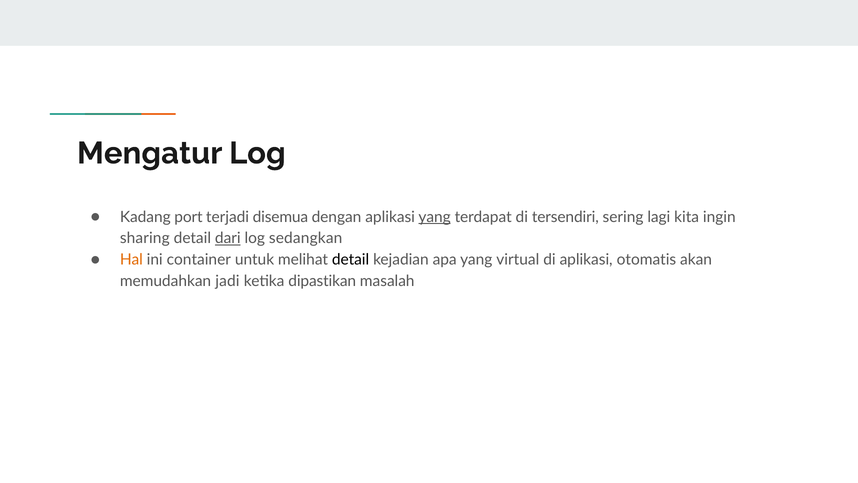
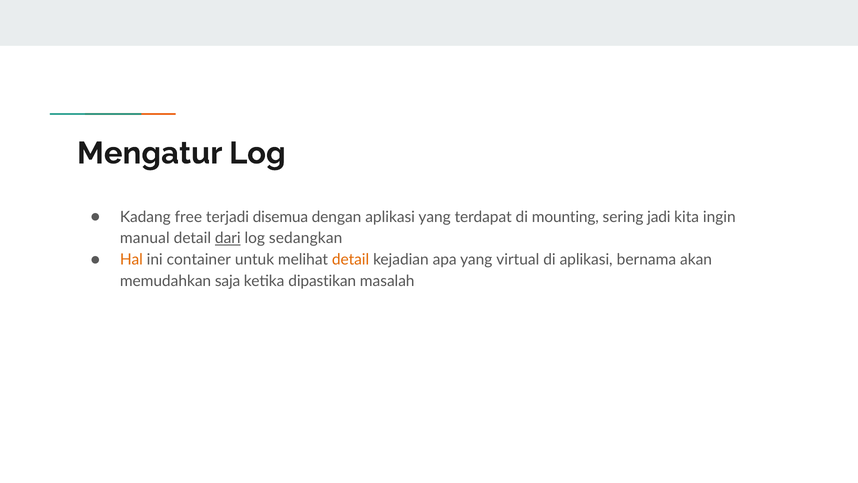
port: port -> free
yang at (435, 217) underline: present -> none
tersendiri: tersendiri -> mounting
lagi: lagi -> jadi
sharing: sharing -> manual
detail at (351, 260) colour: black -> orange
otomatis: otomatis -> bernama
jadi: jadi -> saja
